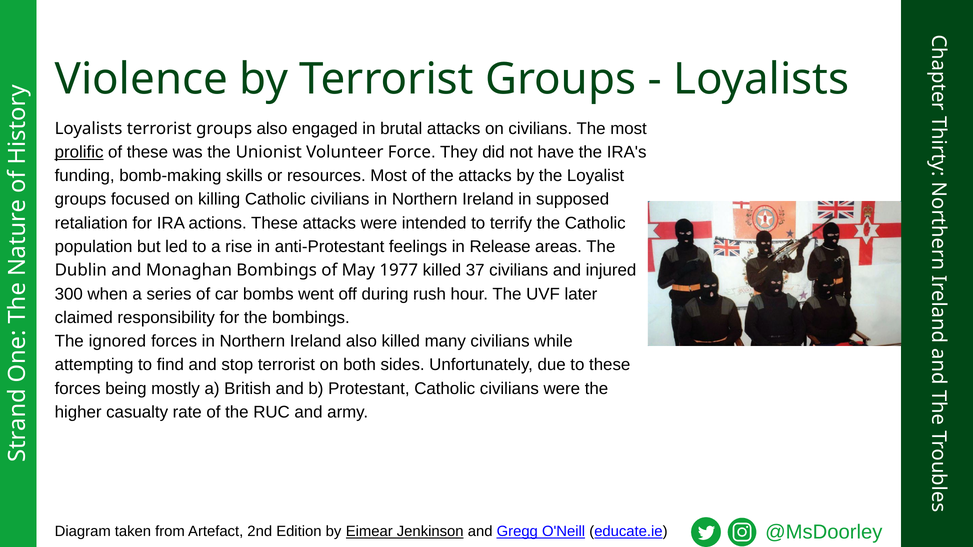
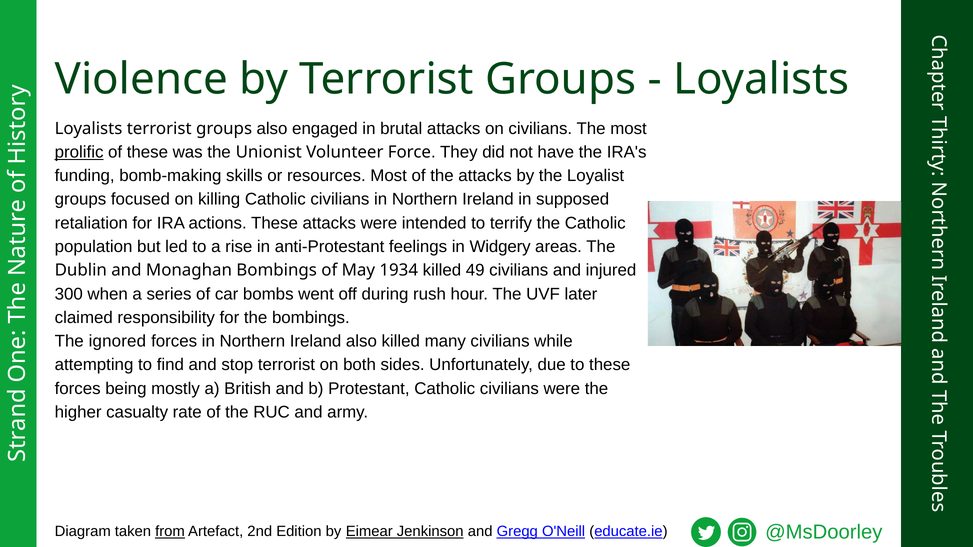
Release: Release -> Widgery
1977: 1977 -> 1934
37: 37 -> 49
from underline: none -> present
